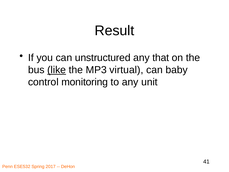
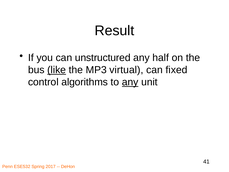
that: that -> half
baby: baby -> fixed
monitoring: monitoring -> algorithms
any at (130, 82) underline: none -> present
